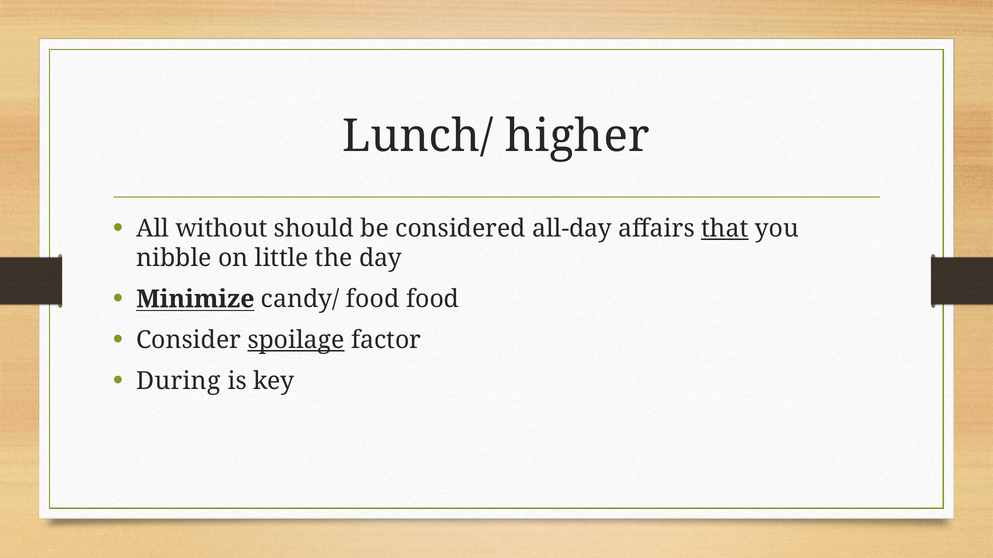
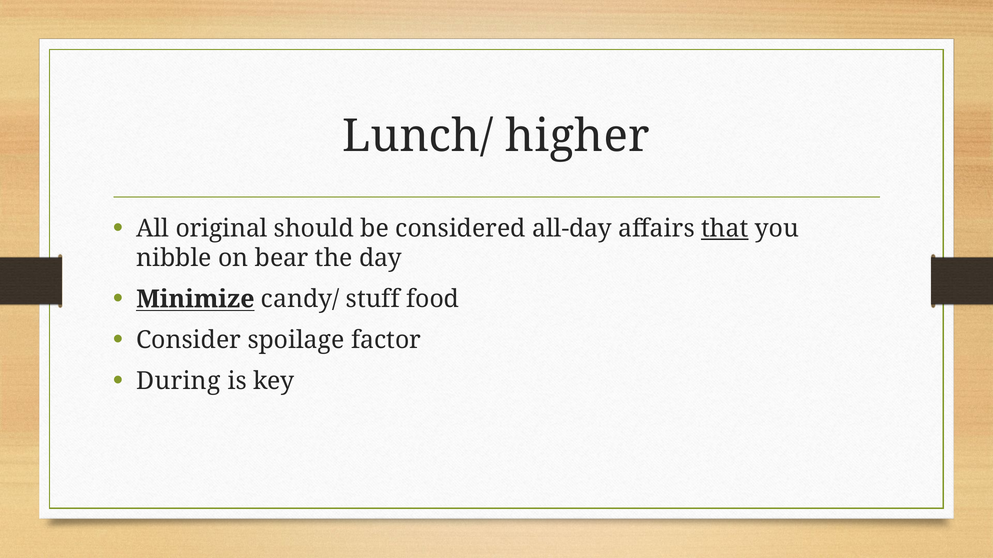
without: without -> original
little: little -> bear
candy/ food: food -> stuff
spoilage underline: present -> none
